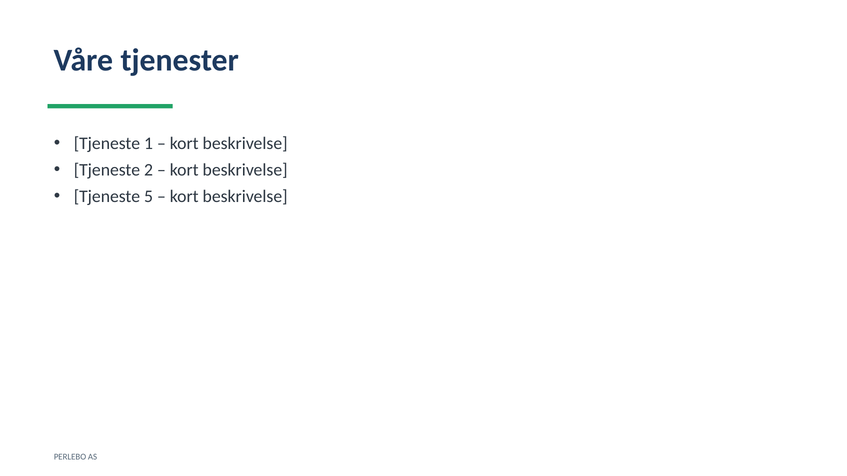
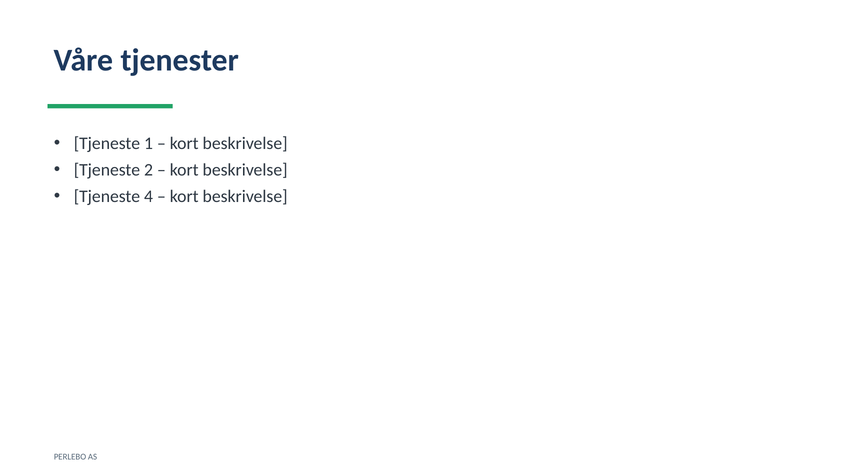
5: 5 -> 4
